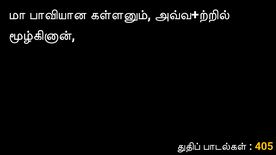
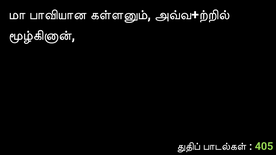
405 colour: yellow -> light green
